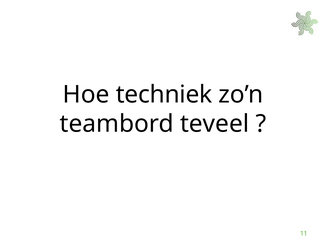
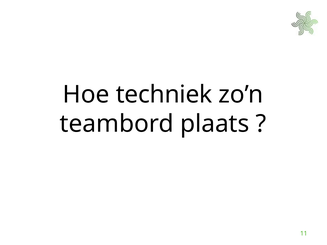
teveel: teveel -> plaats
